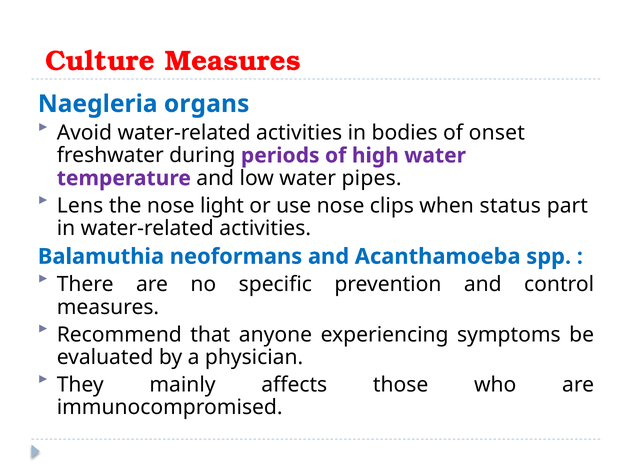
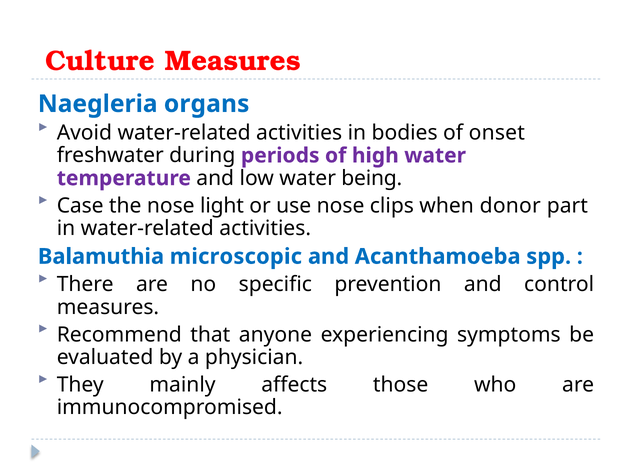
pipes: pipes -> being
Lens: Lens -> Case
status: status -> donor
neoformans: neoformans -> microscopic
